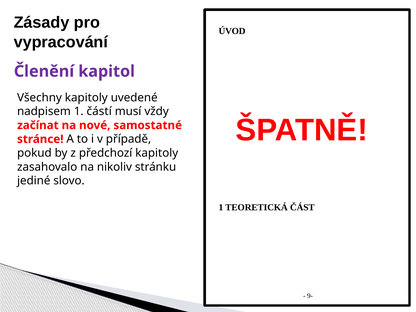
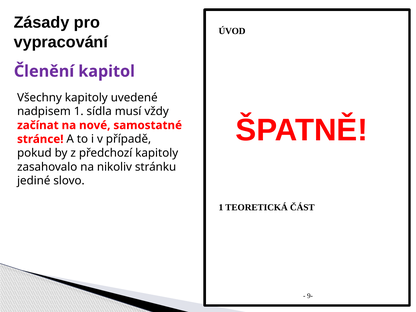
částí: částí -> sídla
